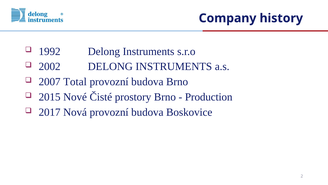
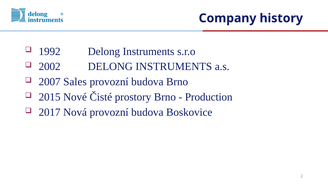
Total: Total -> Sales
